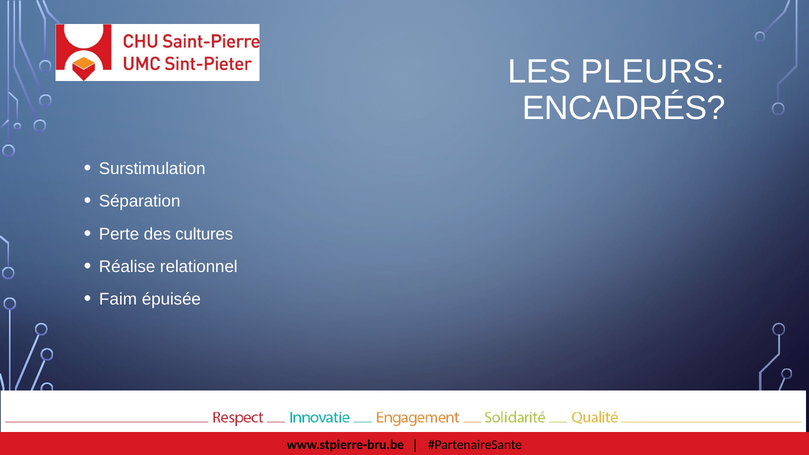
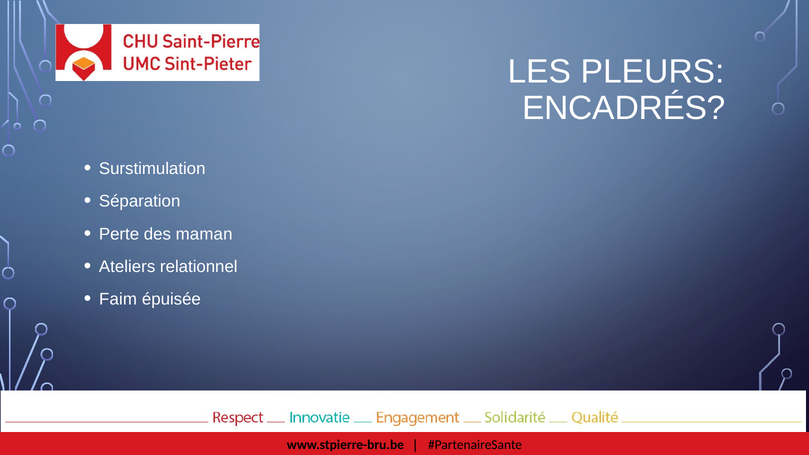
cultures: cultures -> maman
Réalise: Réalise -> Ateliers
